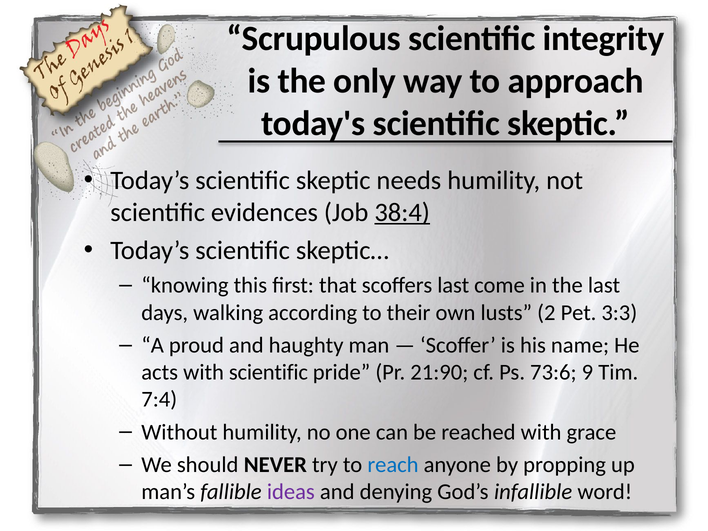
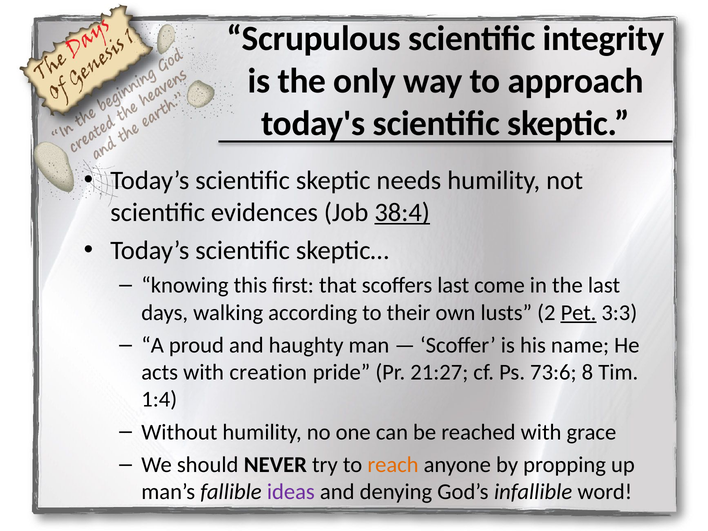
Pet underline: none -> present
with scientific: scientific -> creation
21:90: 21:90 -> 21:27
9: 9 -> 8
7:4: 7:4 -> 1:4
reach colour: blue -> orange
